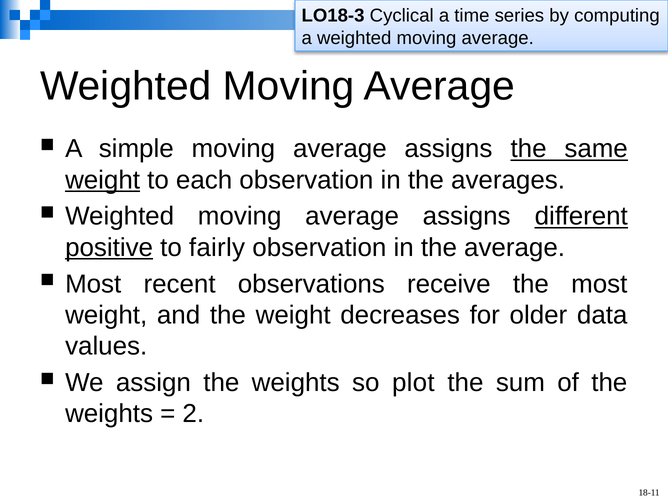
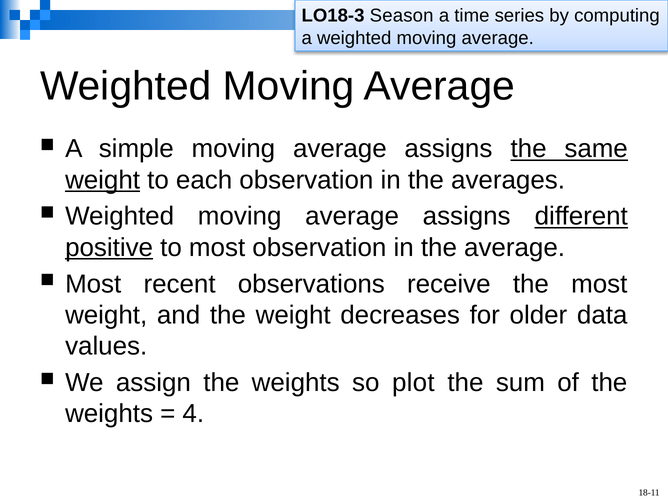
Cyclical: Cyclical -> Season
to fairly: fairly -> most
2: 2 -> 4
